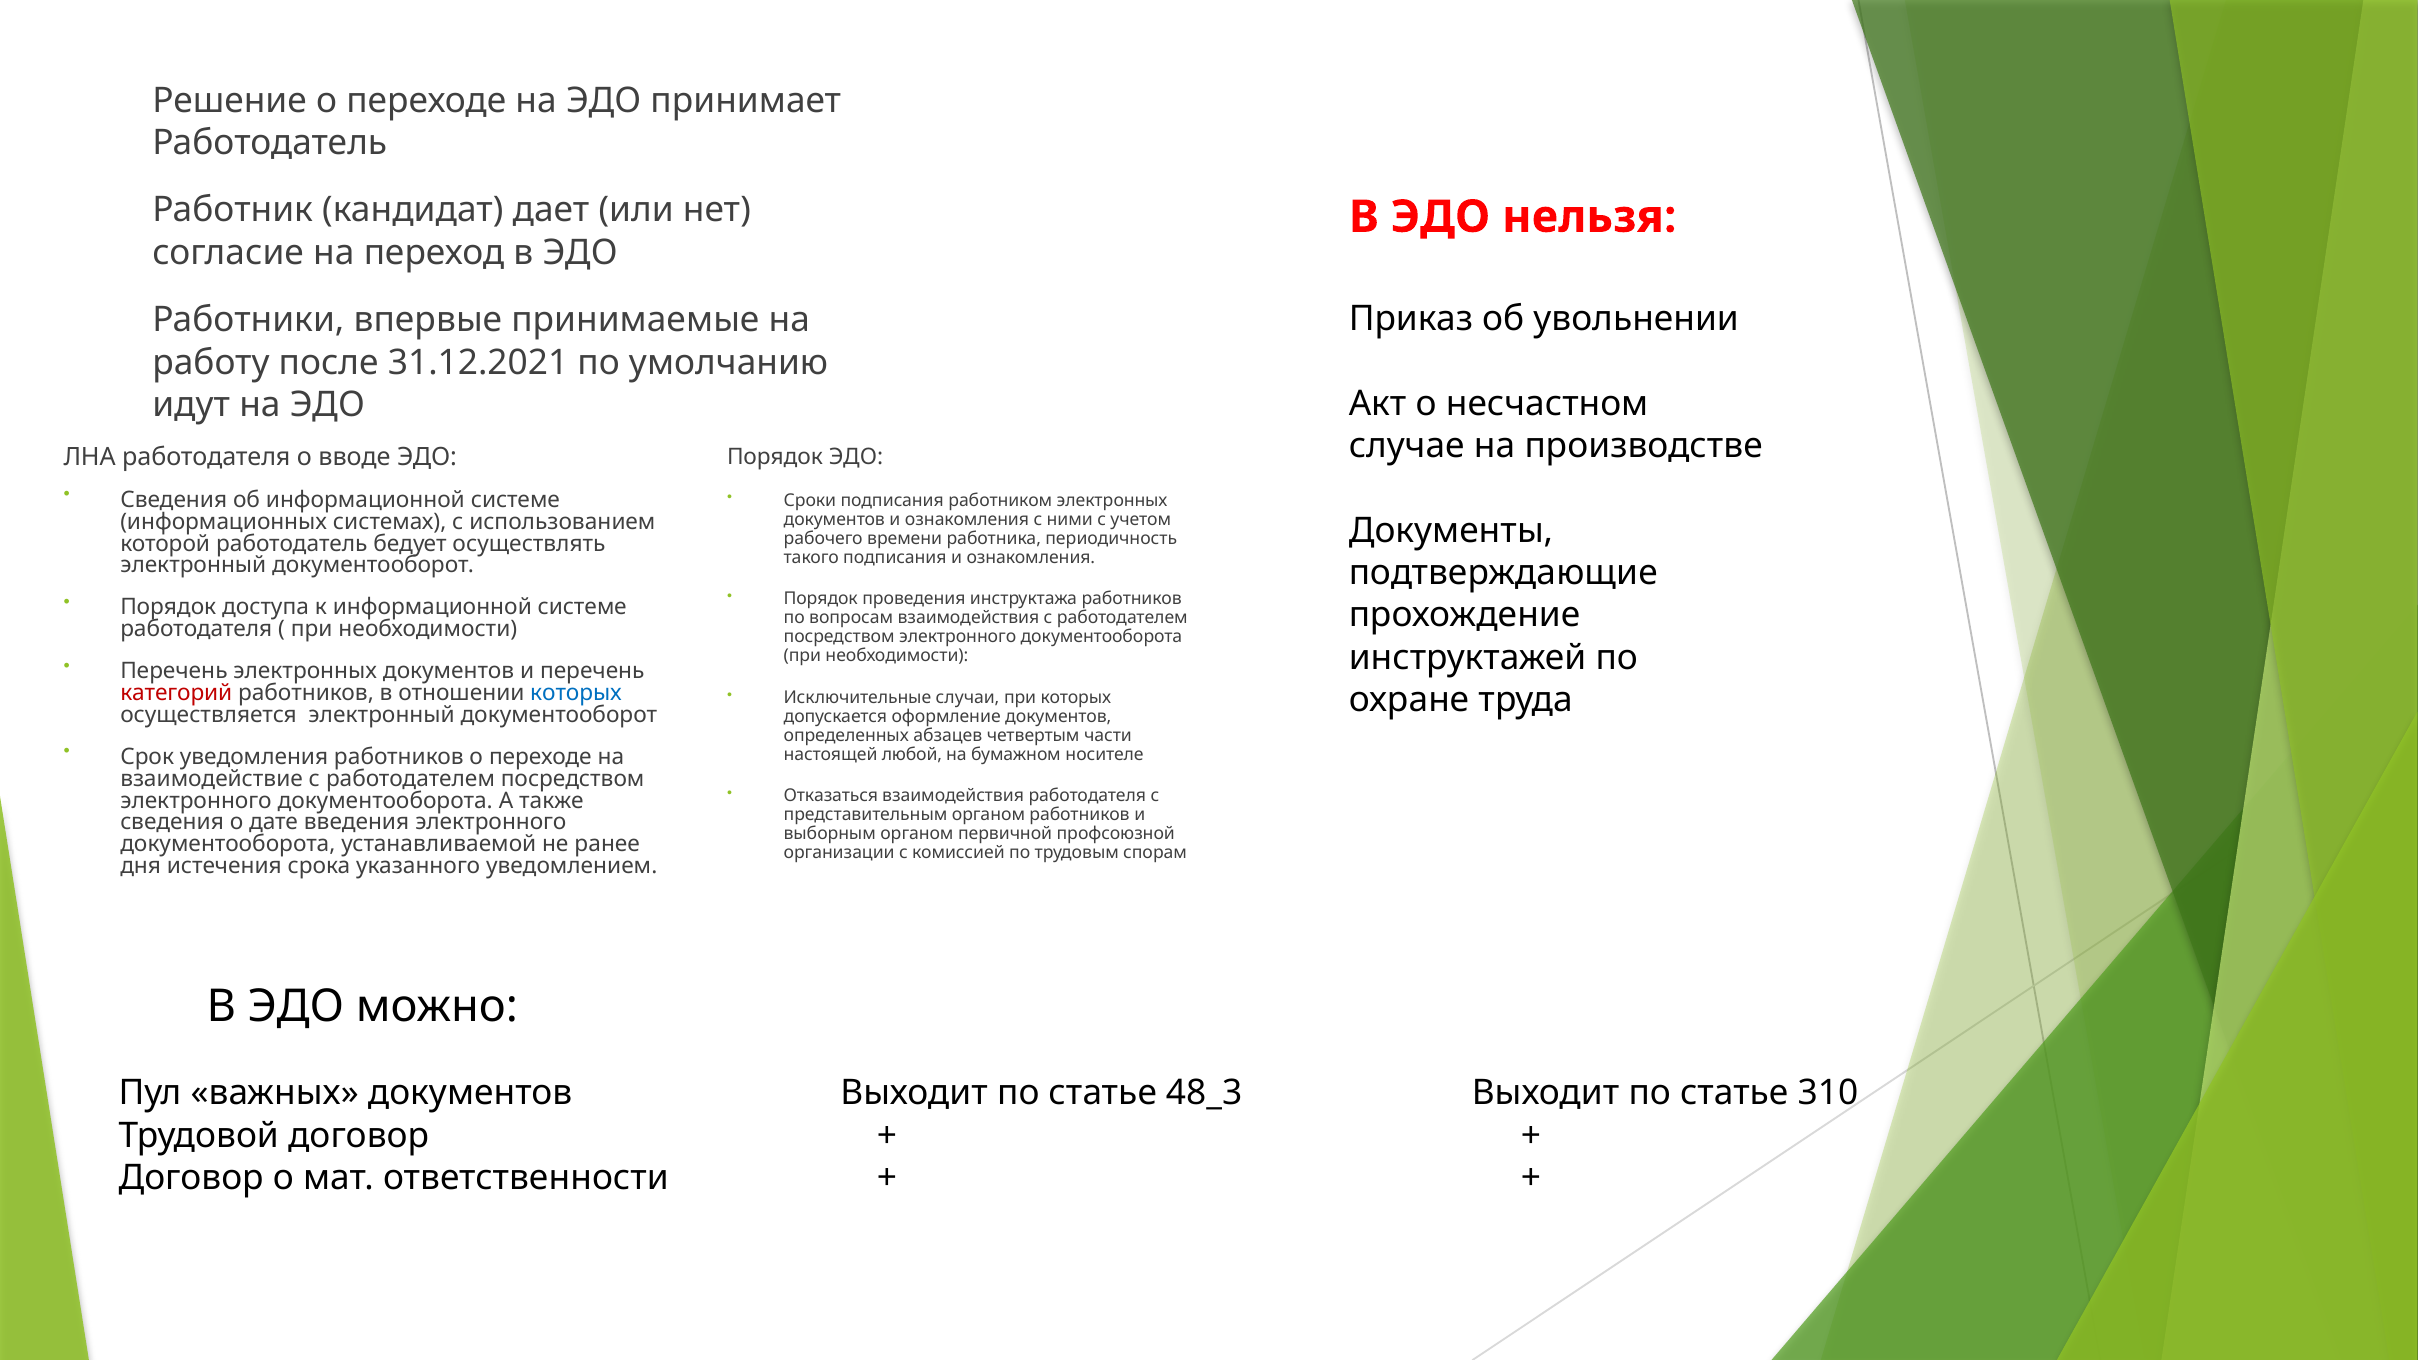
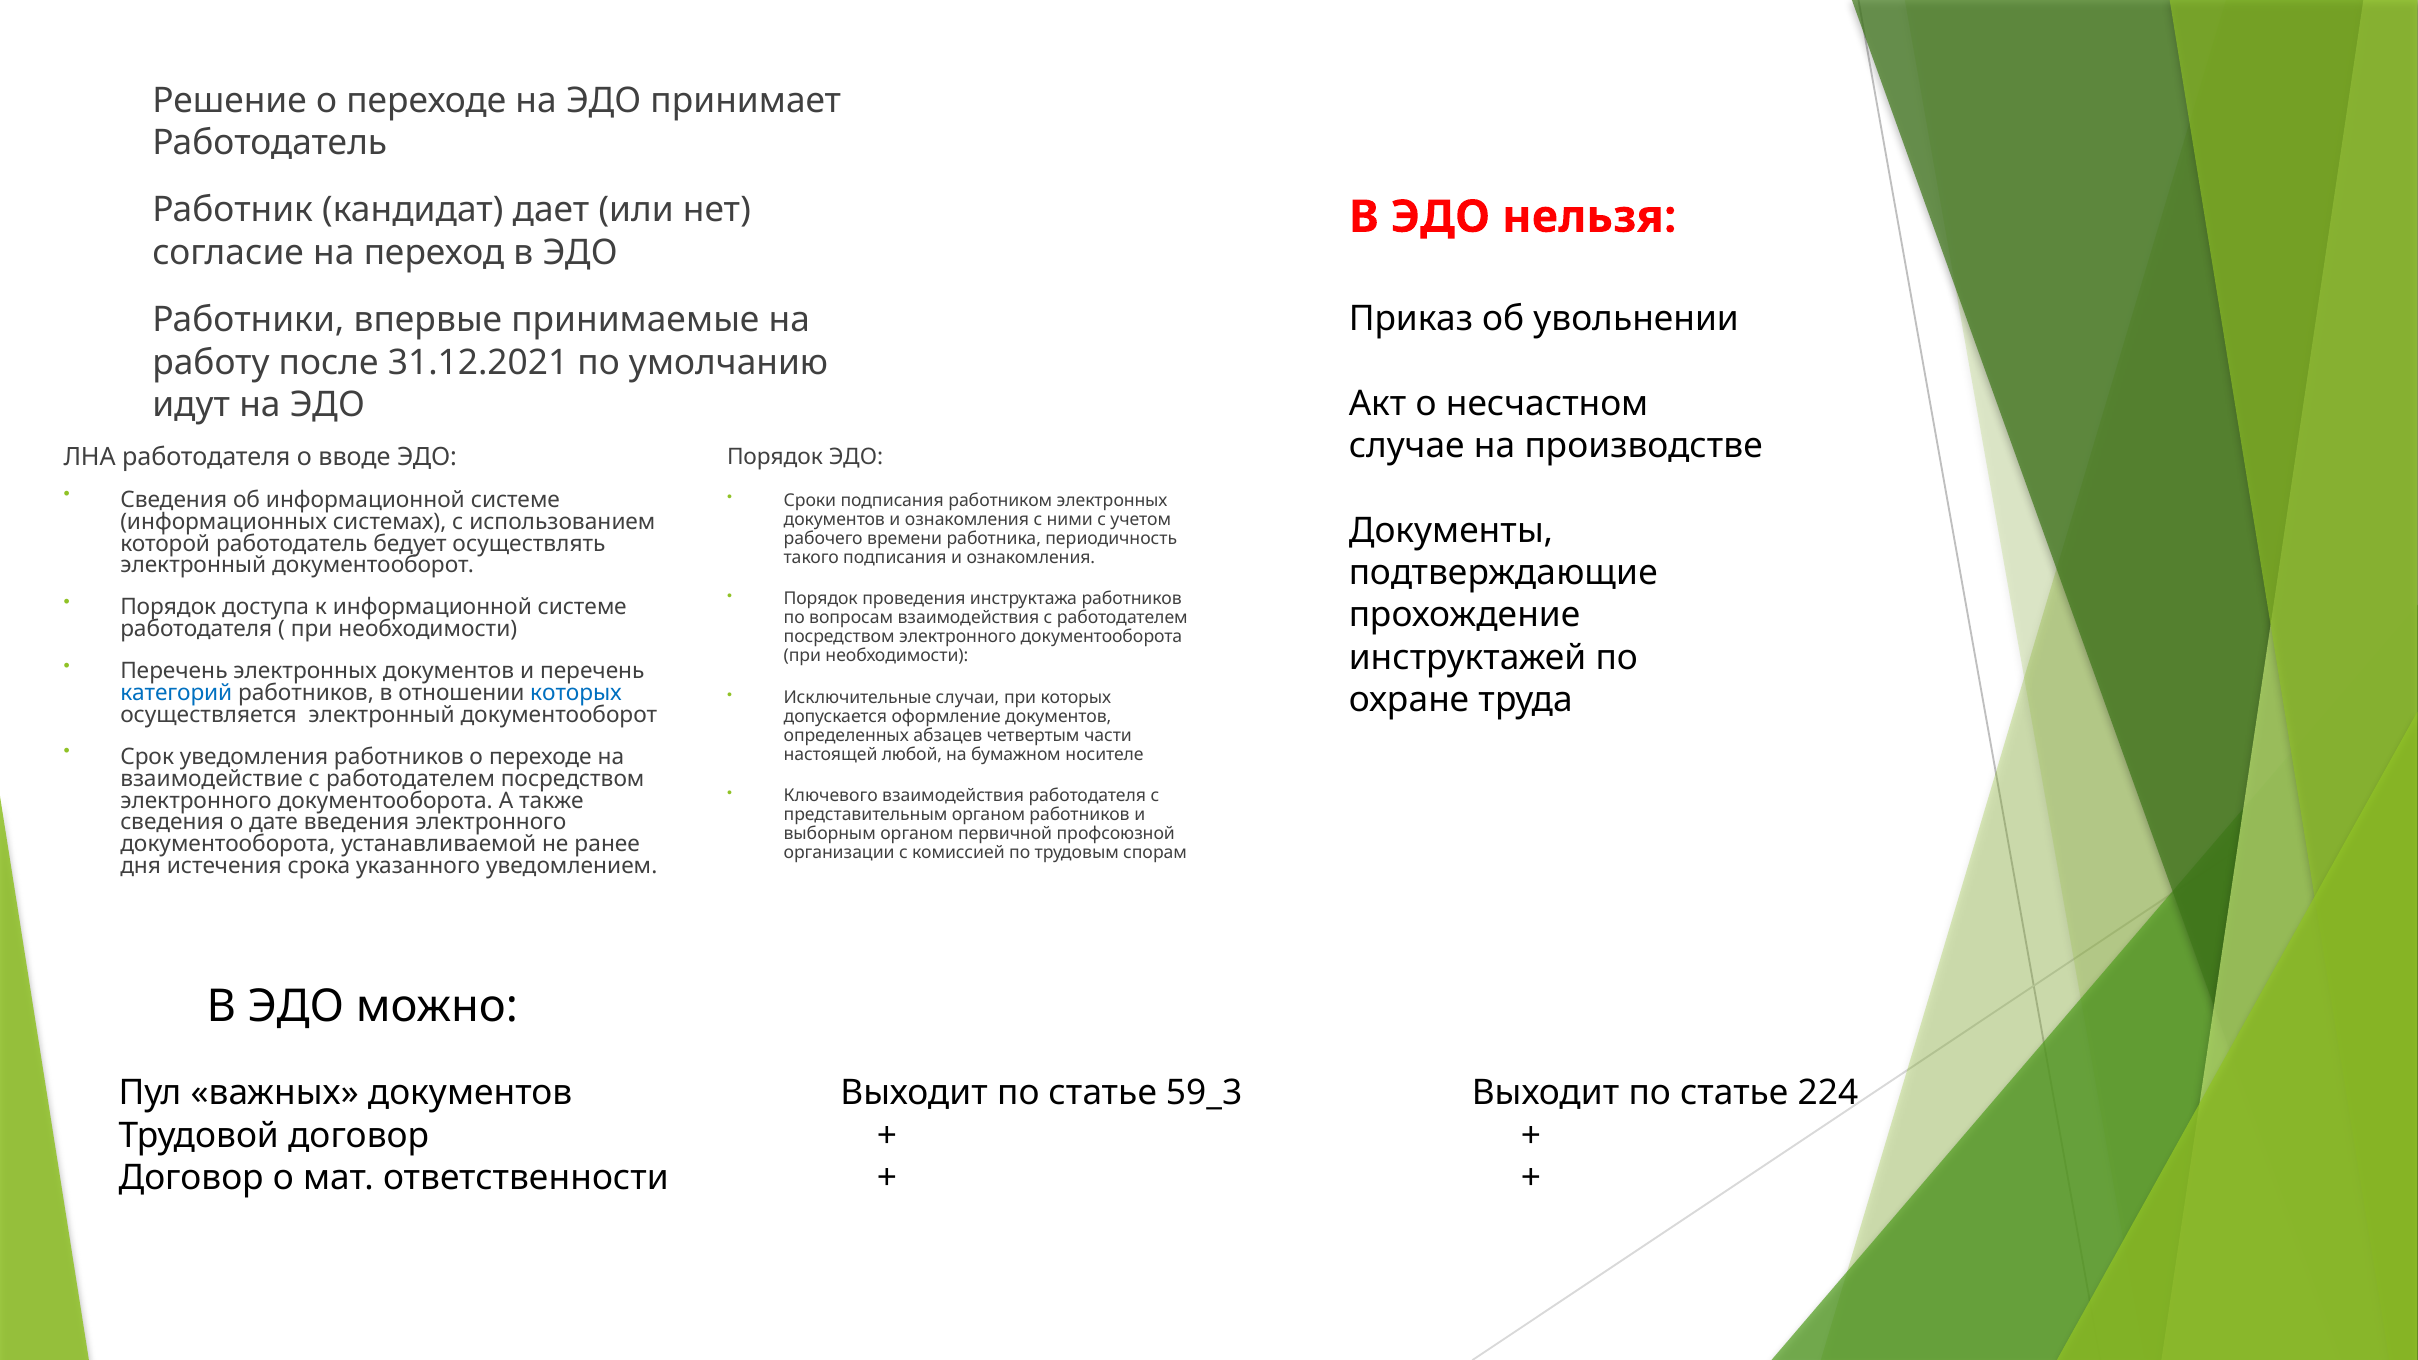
категорий colour: red -> blue
Отказаться: Отказаться -> Ключевого
48_3: 48_3 -> 59_3
310: 310 -> 224
